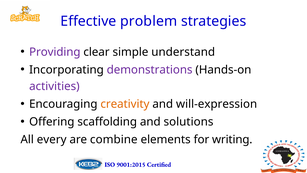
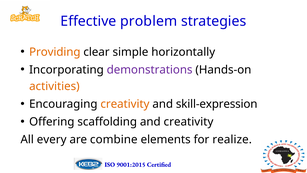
Providing colour: purple -> orange
understand: understand -> horizontally
activities colour: purple -> orange
will-expression: will-expression -> skill-expression
and solutions: solutions -> creativity
writing: writing -> realize
